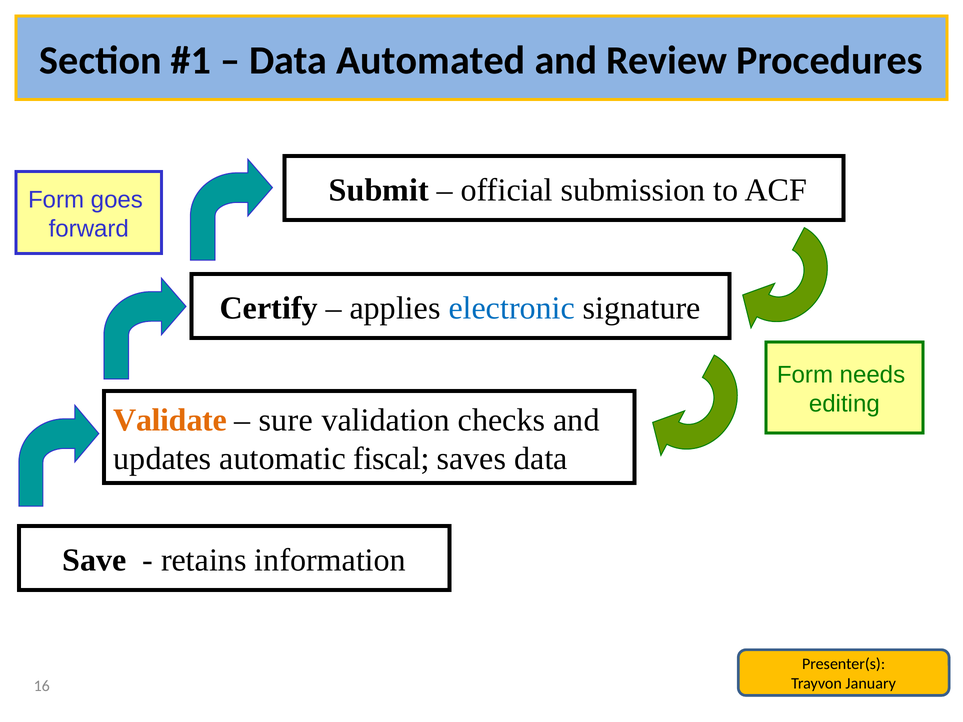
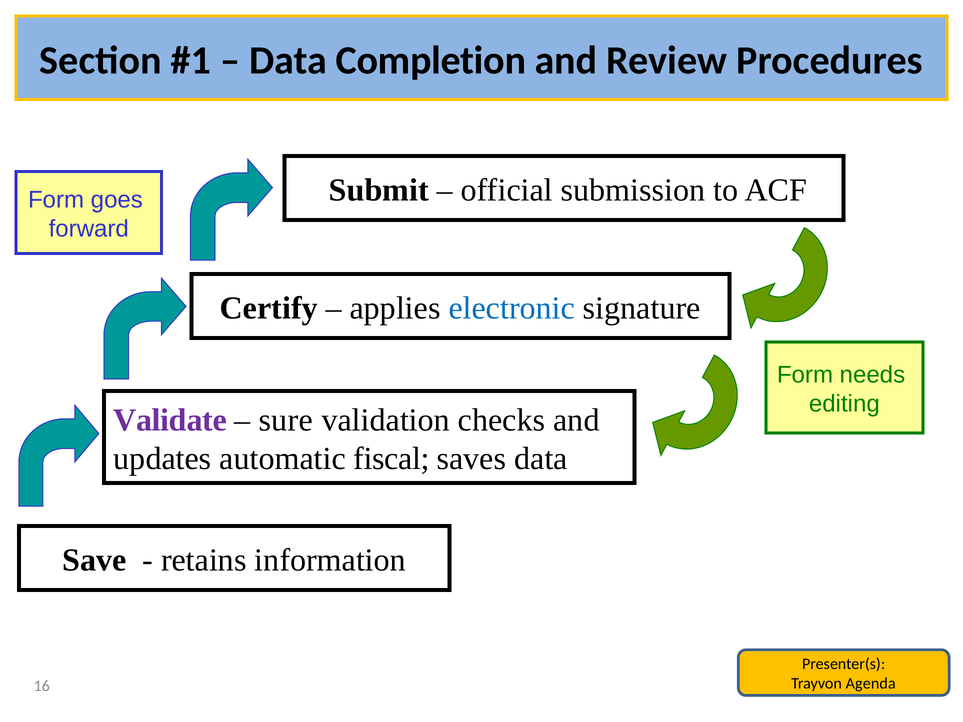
Automated: Automated -> Completion
Validate colour: orange -> purple
January: January -> Agenda
